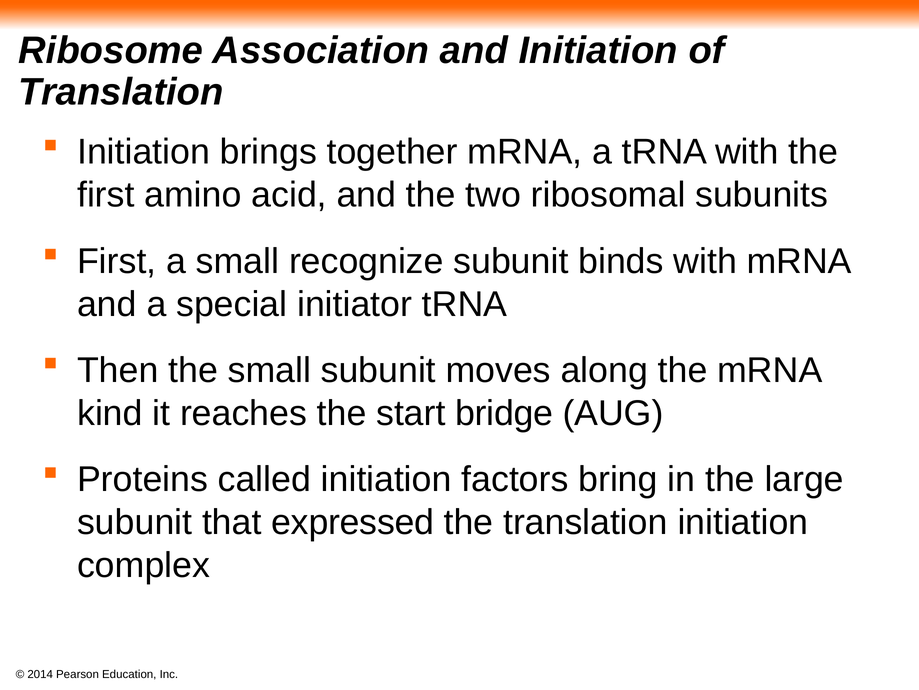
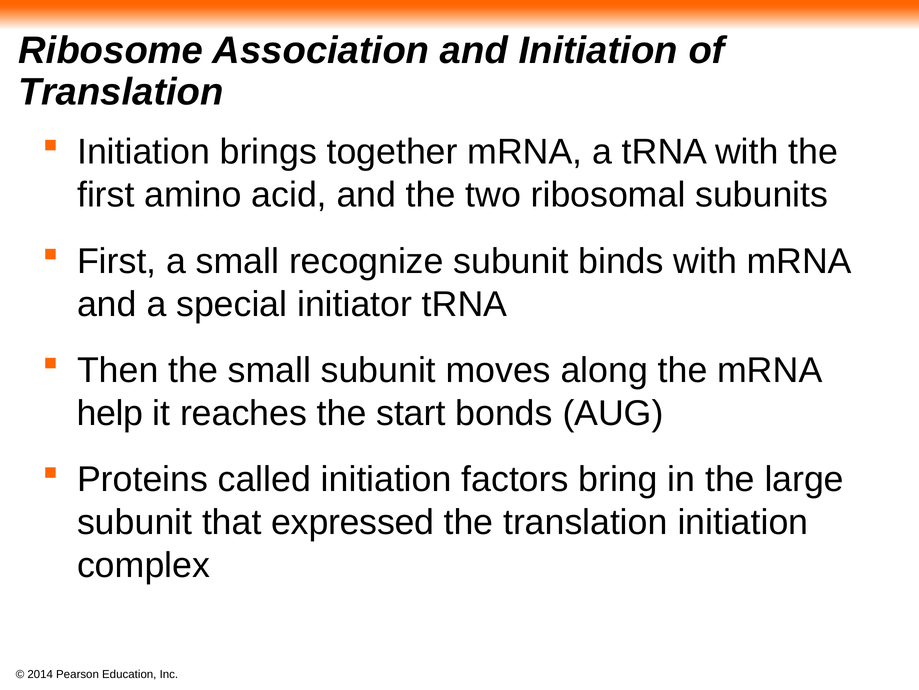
kind: kind -> help
bridge: bridge -> bonds
